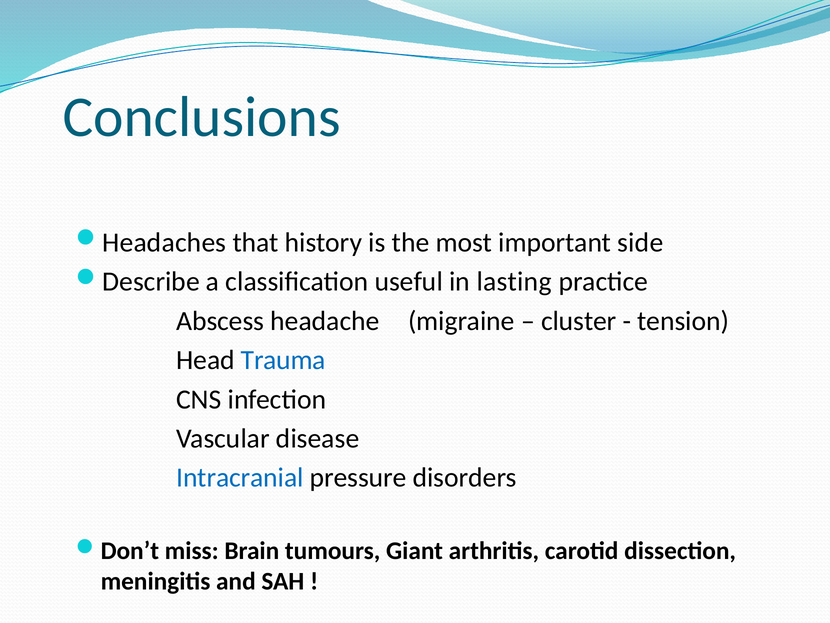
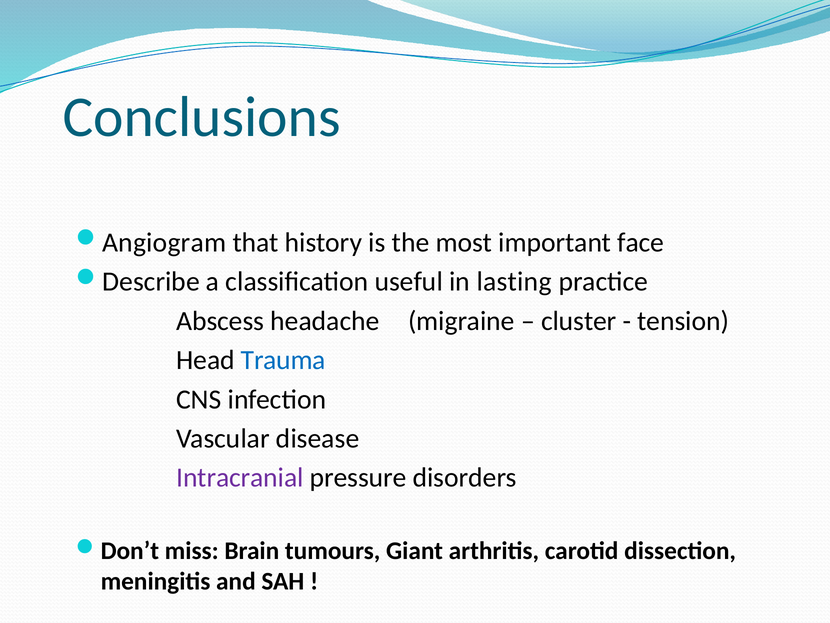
Headaches: Headaches -> Angiogram
side: side -> face
Intracranial colour: blue -> purple
